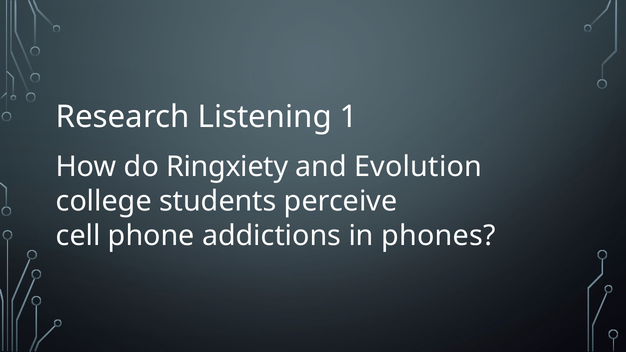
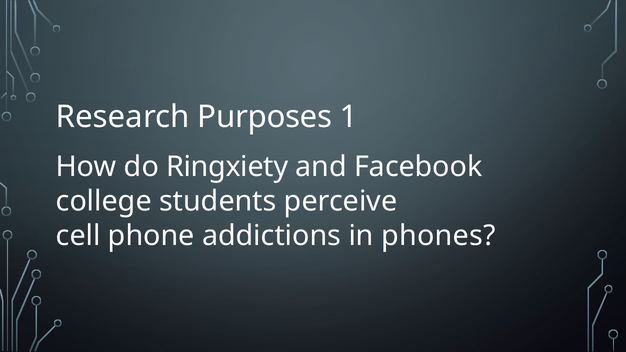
Listening: Listening -> Purposes
Evolution: Evolution -> Facebook
